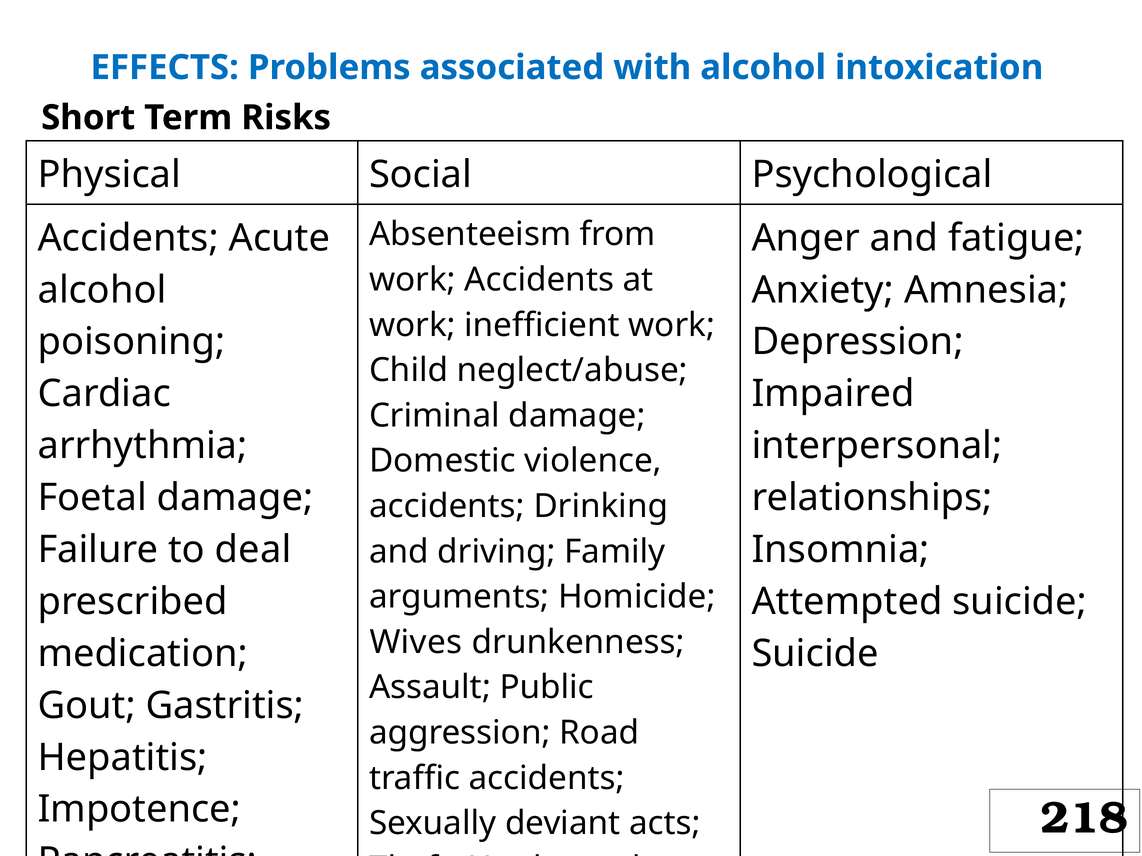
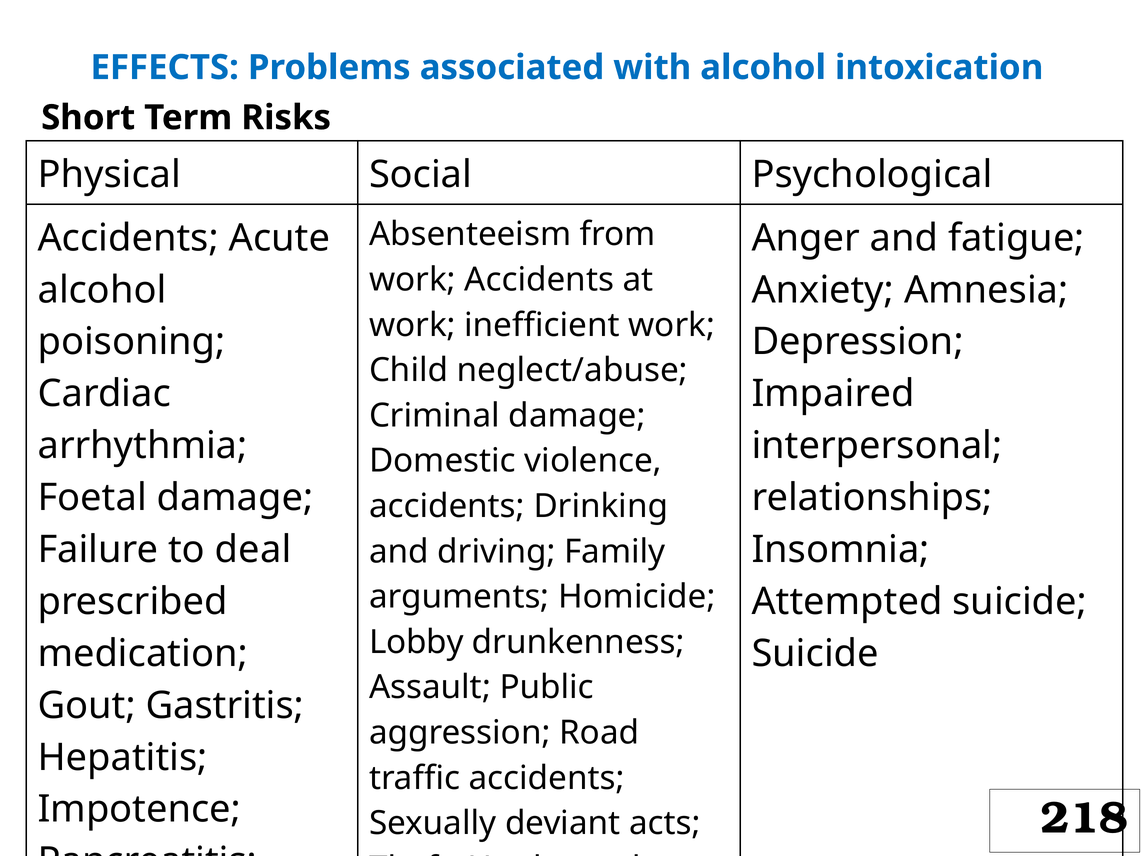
Wives: Wives -> Lobby
